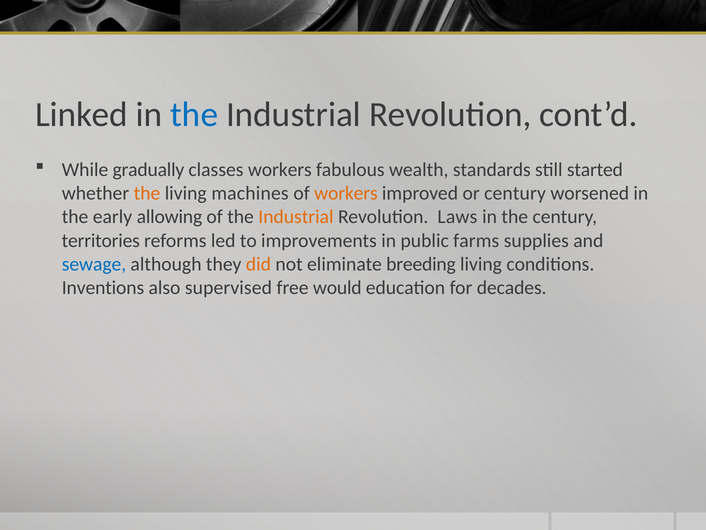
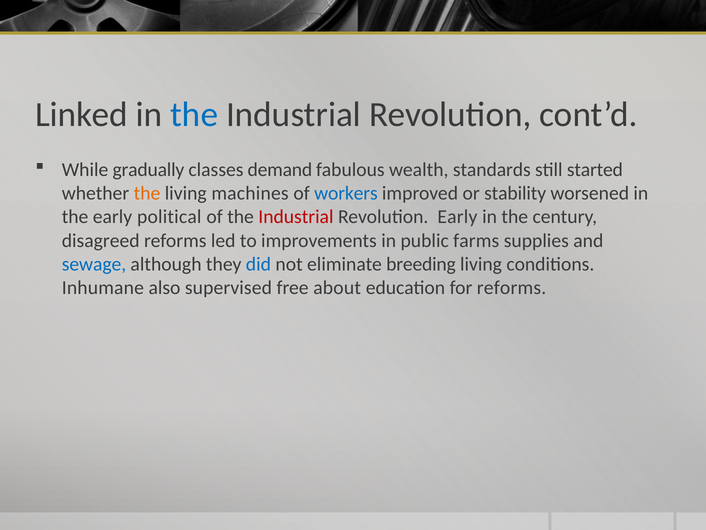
classes workers: workers -> demand
workers at (346, 193) colour: orange -> blue
or century: century -> stability
allowing: allowing -> political
Industrial at (296, 217) colour: orange -> red
Revolution Laws: Laws -> Early
territories: territories -> disagreed
did colour: orange -> blue
Inventions: Inventions -> Inhumane
would: would -> about
for decades: decades -> reforms
